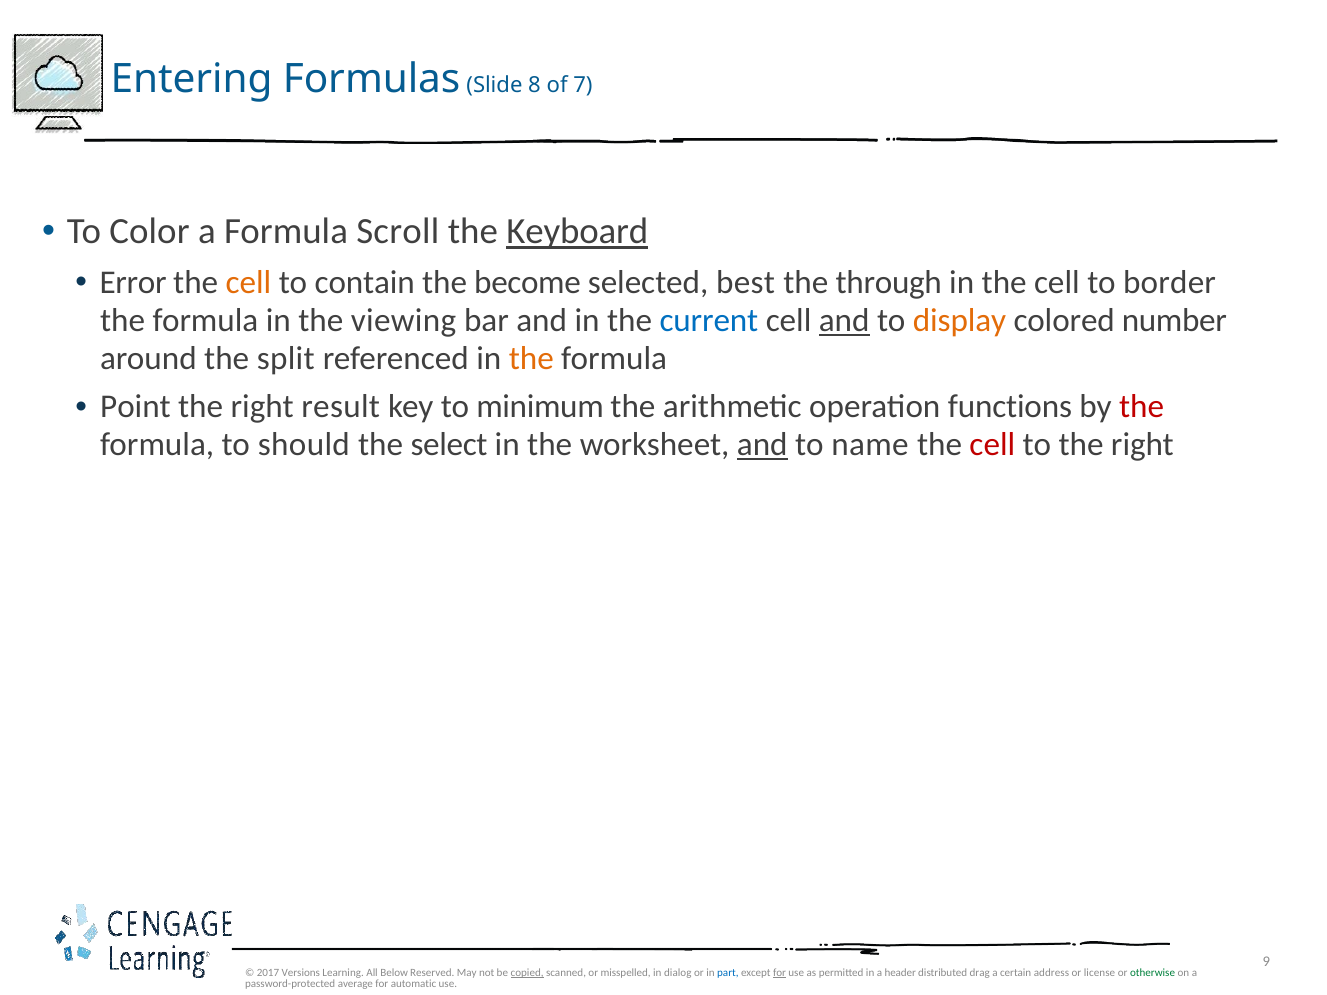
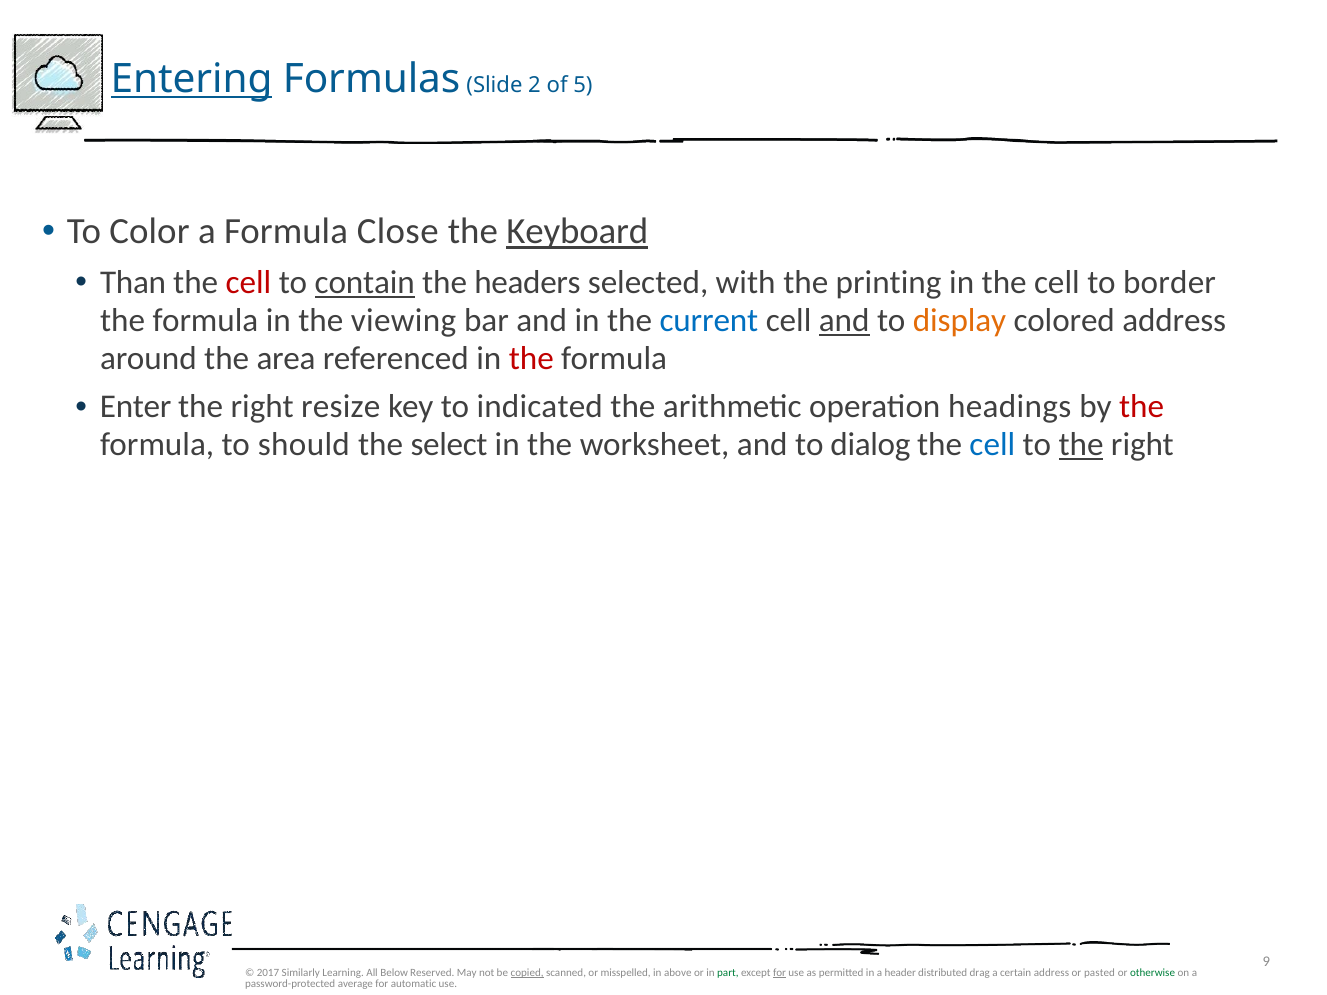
Entering underline: none -> present
8: 8 -> 2
7: 7 -> 5
Scroll: Scroll -> Close
Error: Error -> Than
cell at (249, 283) colour: orange -> red
contain underline: none -> present
become: become -> headers
best: best -> with
through: through -> printing
colored number: number -> address
split: split -> area
the at (531, 358) colour: orange -> red
Point: Point -> Enter
result: result -> resize
minimum: minimum -> indicated
functions: functions -> headings
and at (762, 445) underline: present -> none
name: name -> dialog
cell at (992, 445) colour: red -> blue
the at (1081, 445) underline: none -> present
Versions: Versions -> Similarly
dialog: dialog -> above
part colour: blue -> green
license: license -> pasted
